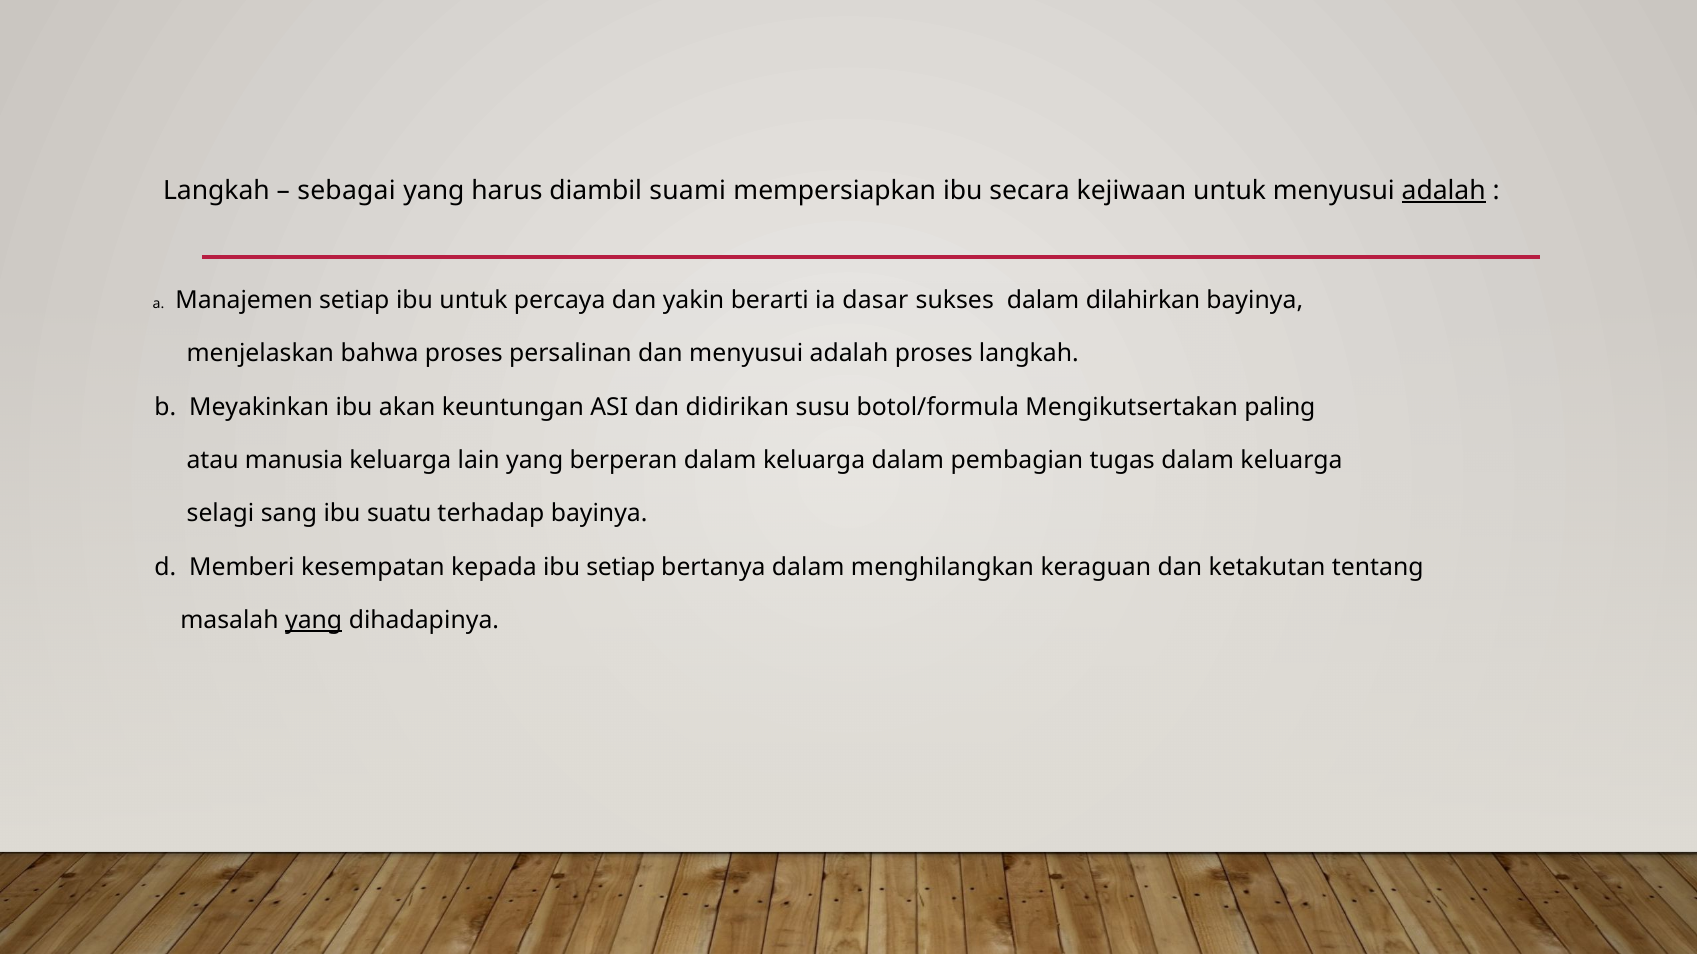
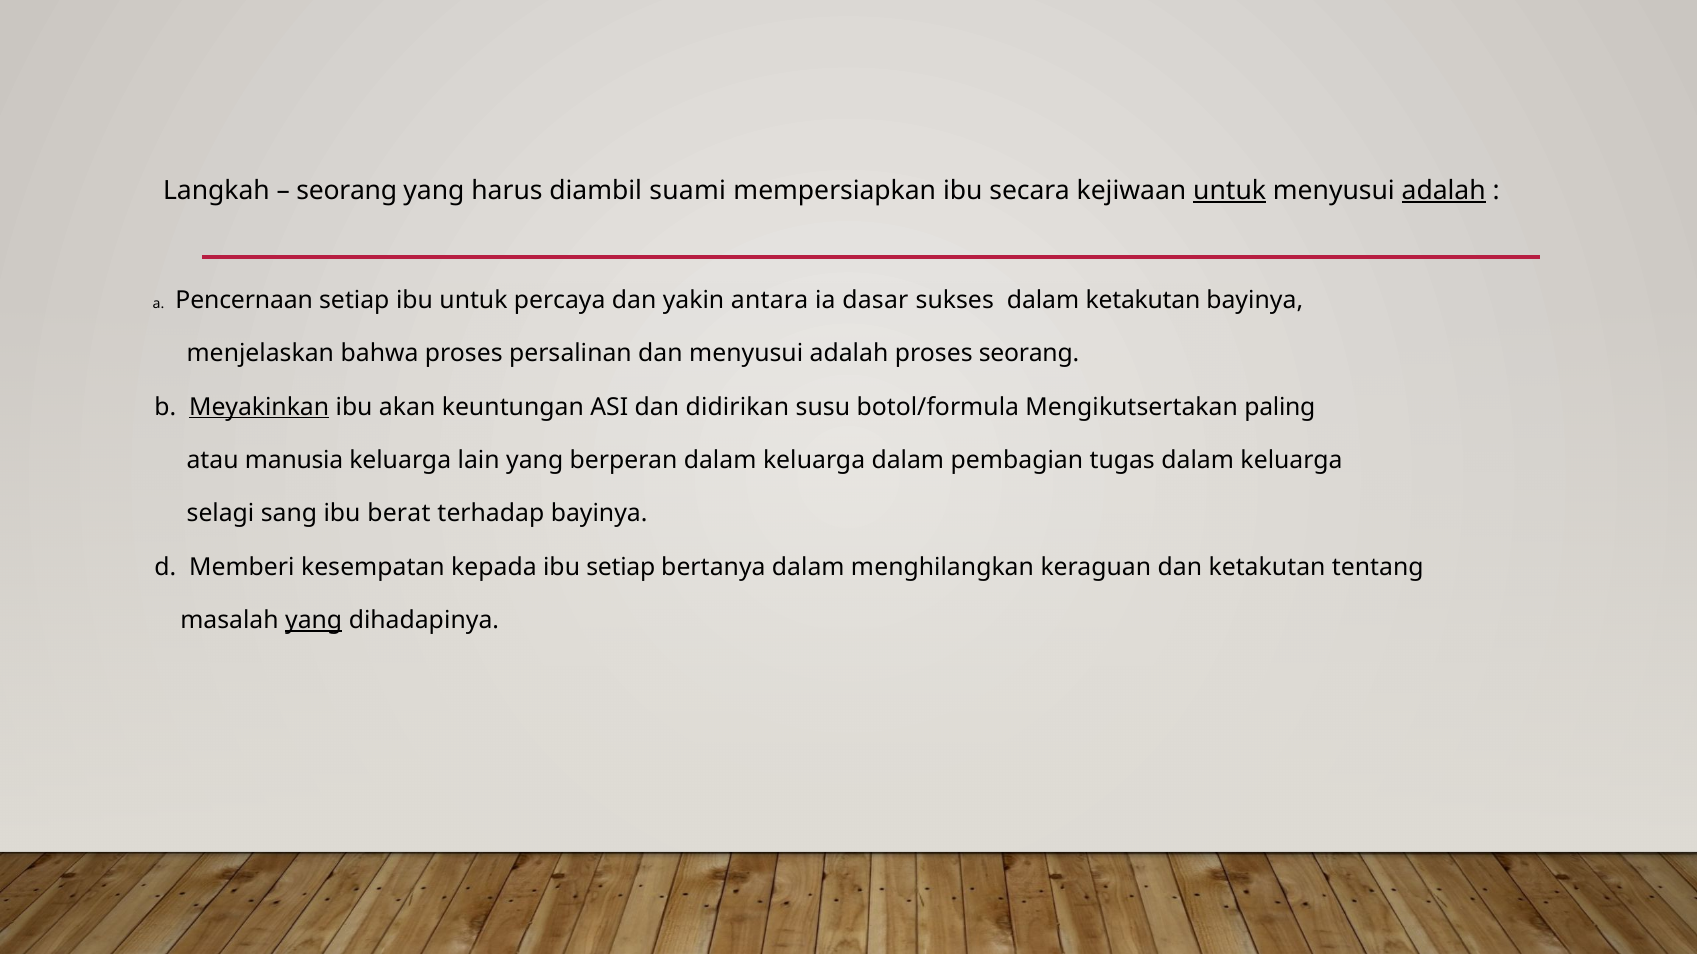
sebagai at (347, 191): sebagai -> seorang
untuk at (1230, 191) underline: none -> present
Manajemen: Manajemen -> Pencernaan
berarti: berarti -> antara
dalam dilahirkan: dilahirkan -> ketakutan
proses langkah: langkah -> seorang
Meyakinkan underline: none -> present
suatu: suatu -> berat
